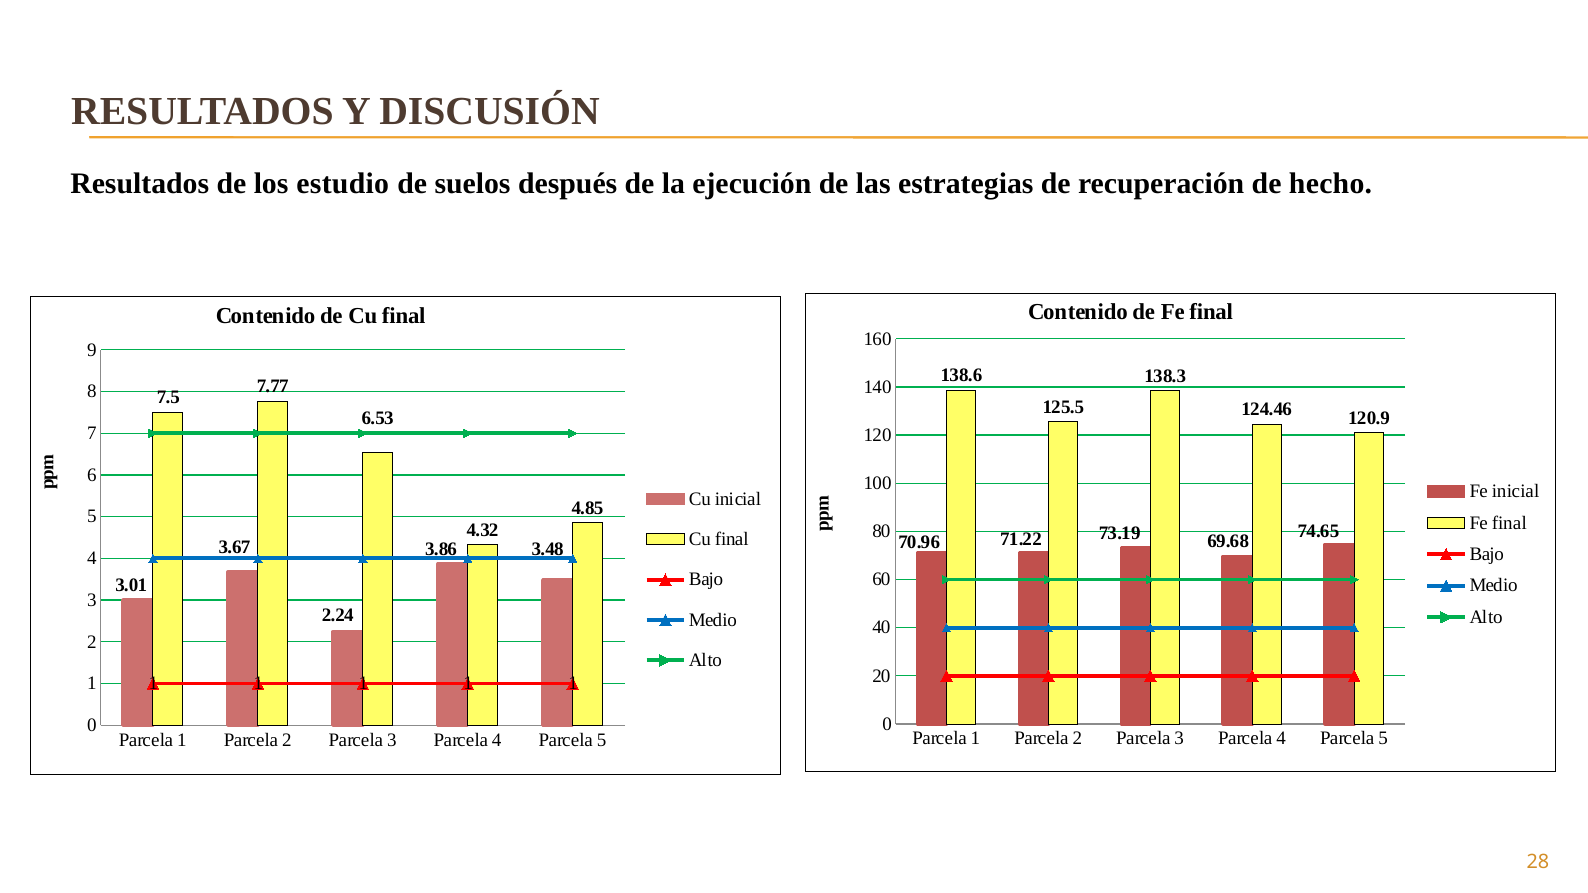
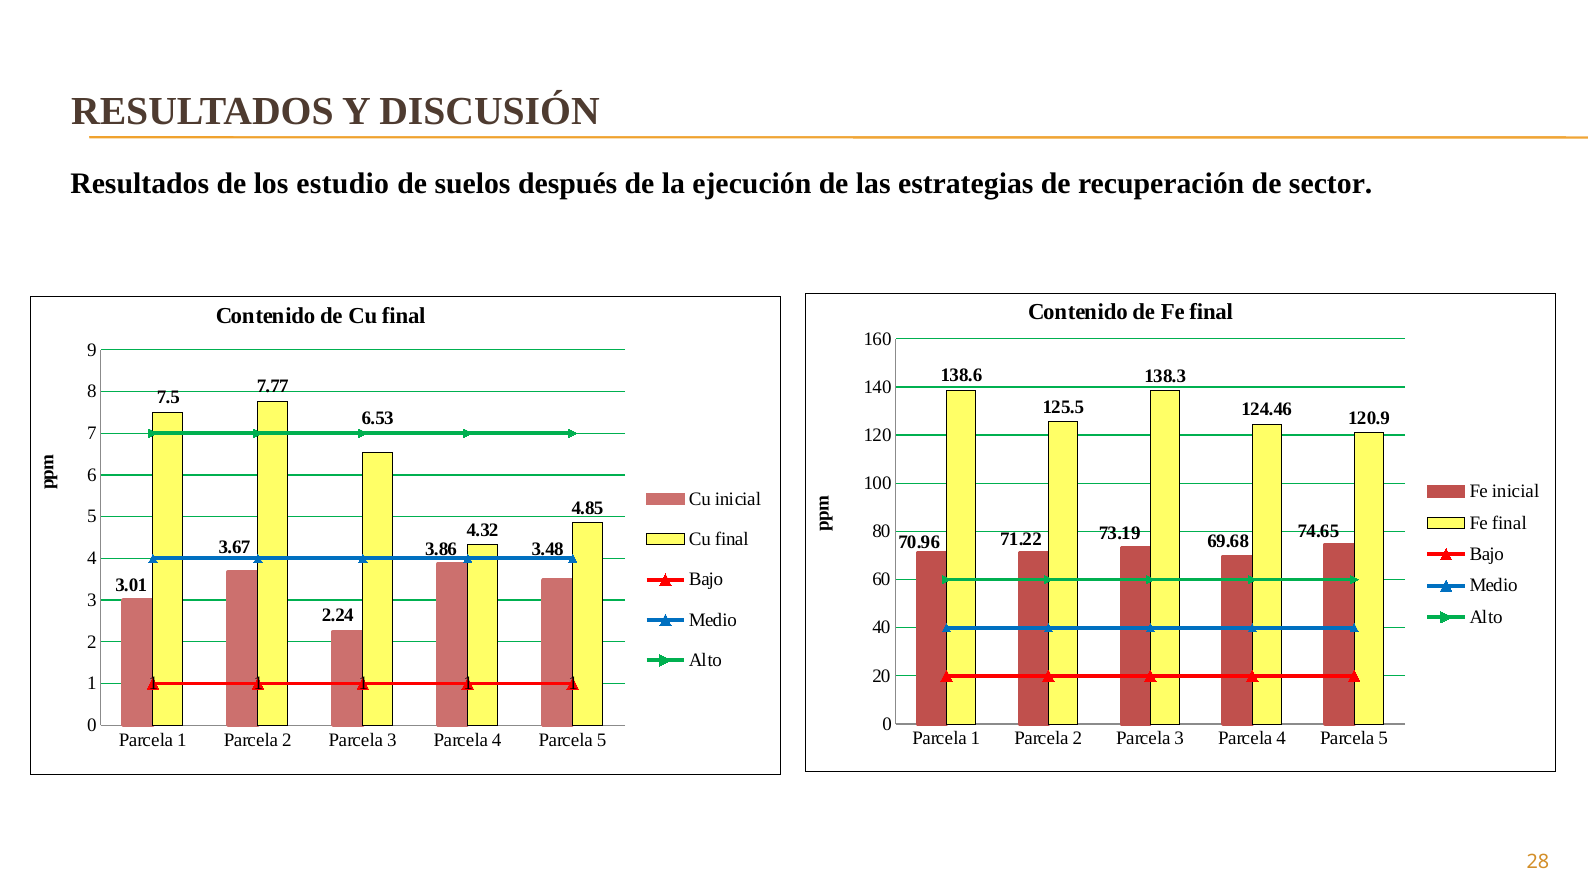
hecho: hecho -> sector
